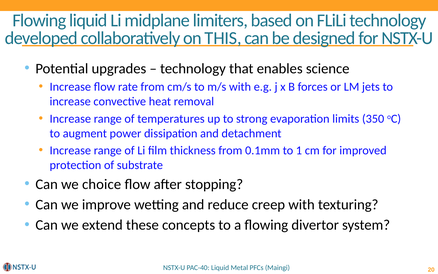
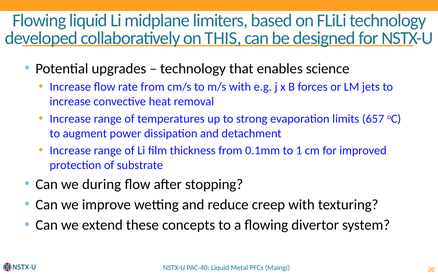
350: 350 -> 657
choice: choice -> during
